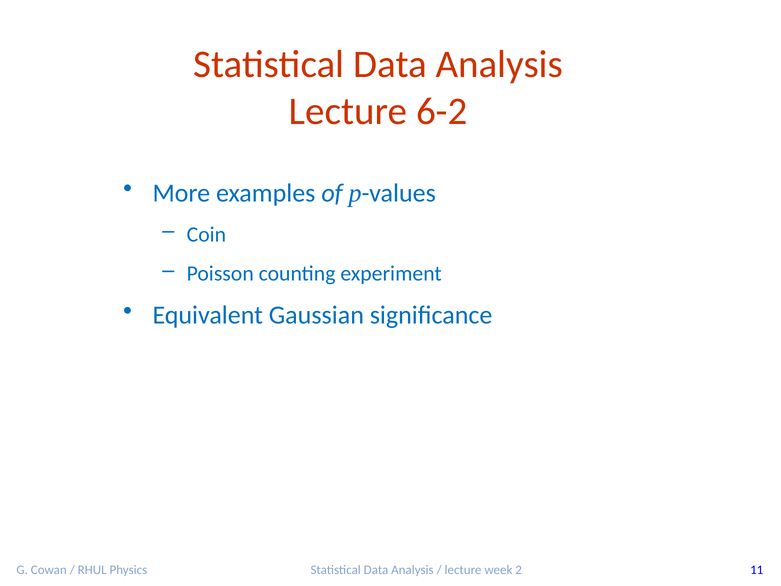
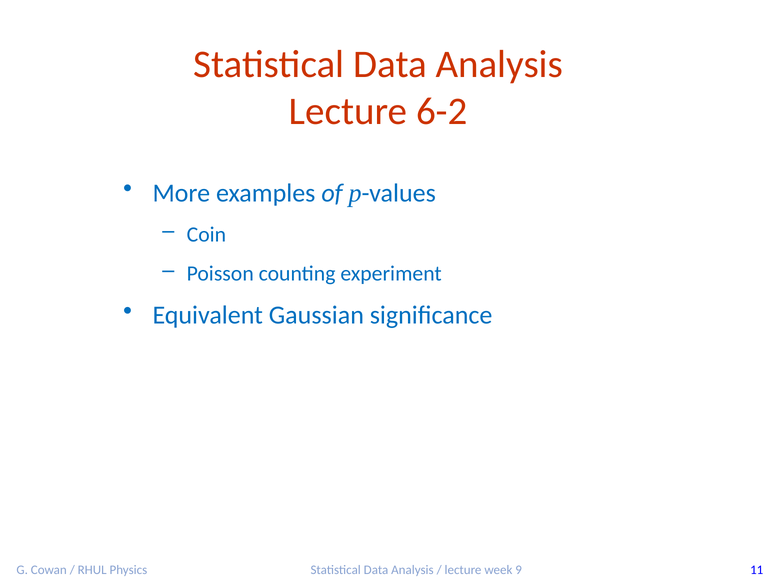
2: 2 -> 9
